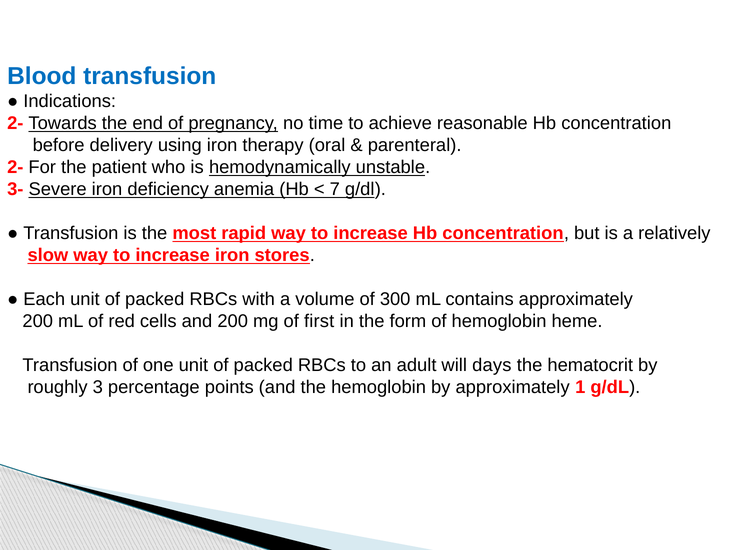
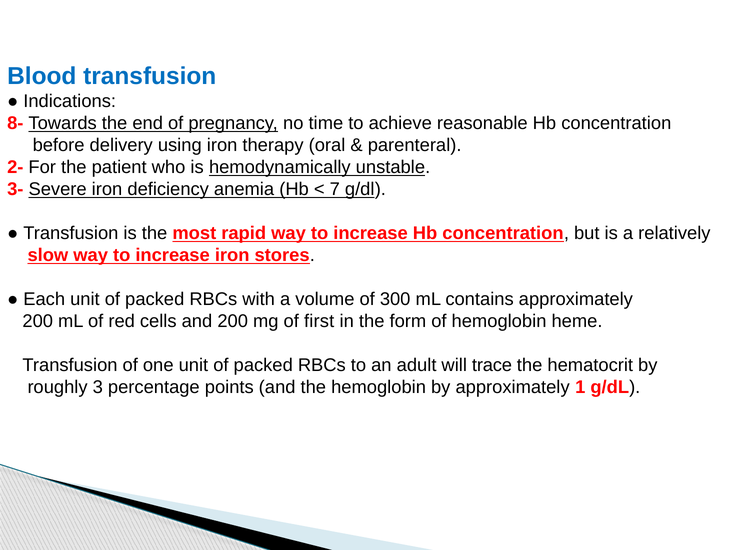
2- at (15, 124): 2- -> 8-
days: days -> trace
